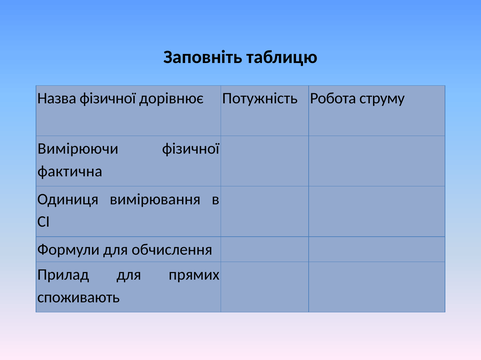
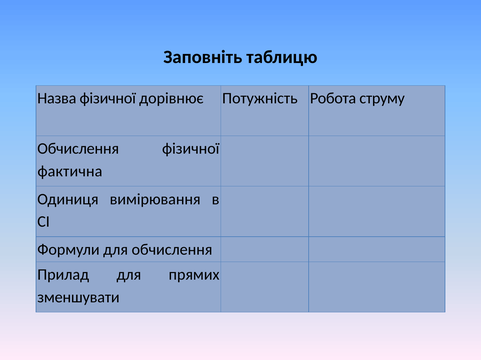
Вимірюючи at (78, 149): Вимірюючи -> Обчислення
споживають: споживають -> зменшувати
